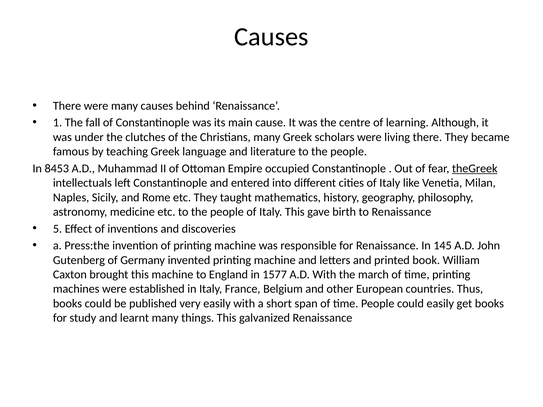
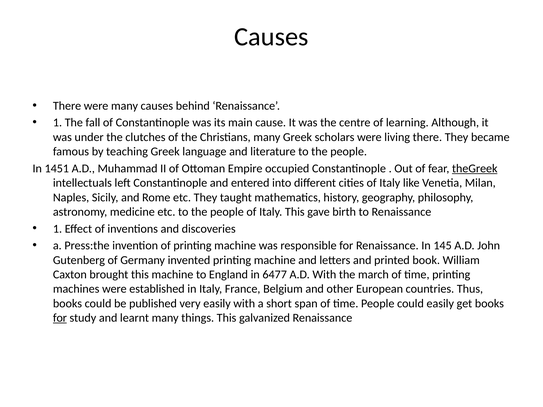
8453: 8453 -> 1451
5 at (58, 229): 5 -> 1
1577: 1577 -> 6477
for at (60, 318) underline: none -> present
